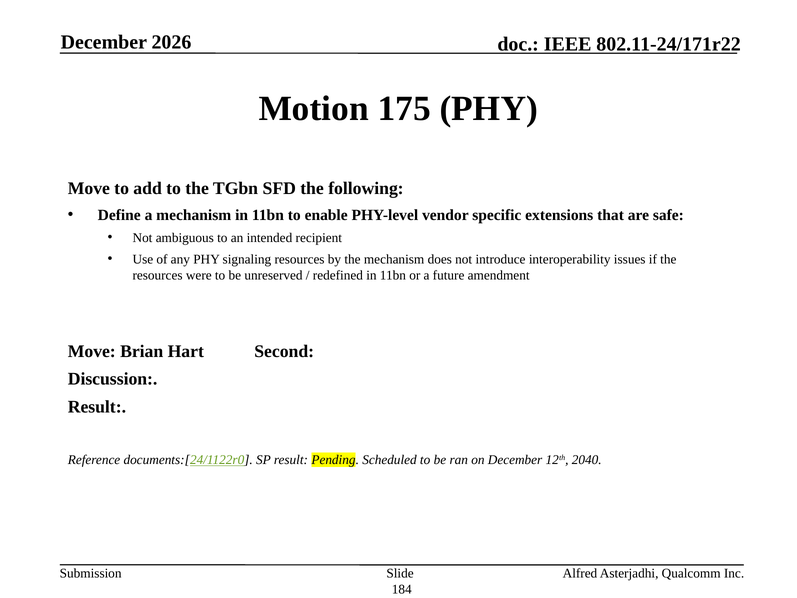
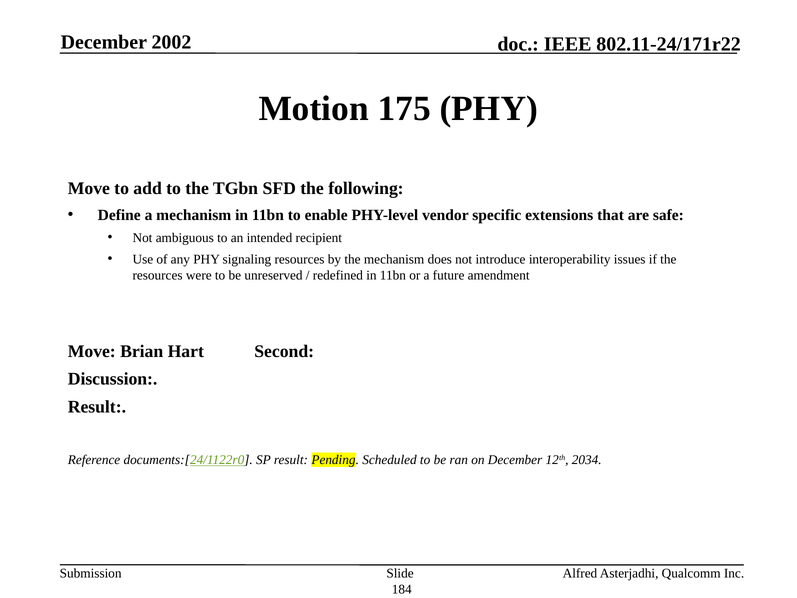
2026: 2026 -> 2002
2040: 2040 -> 2034
